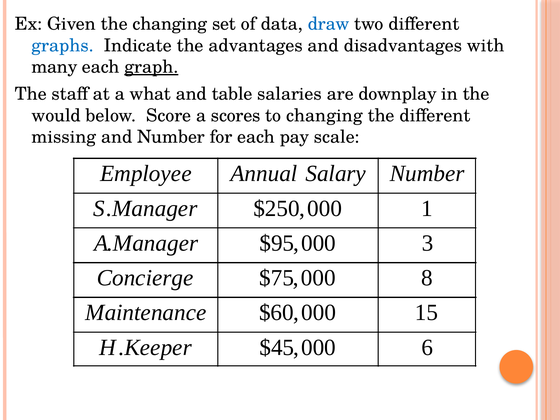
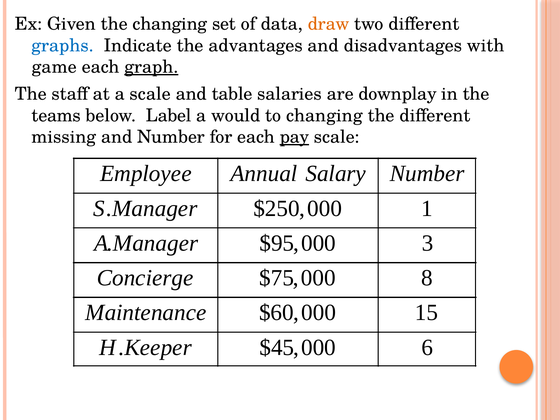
draw colour: blue -> orange
many: many -> game
a what: what -> scale
would: would -> teams
Score: Score -> Label
scores: scores -> would
pay underline: none -> present
